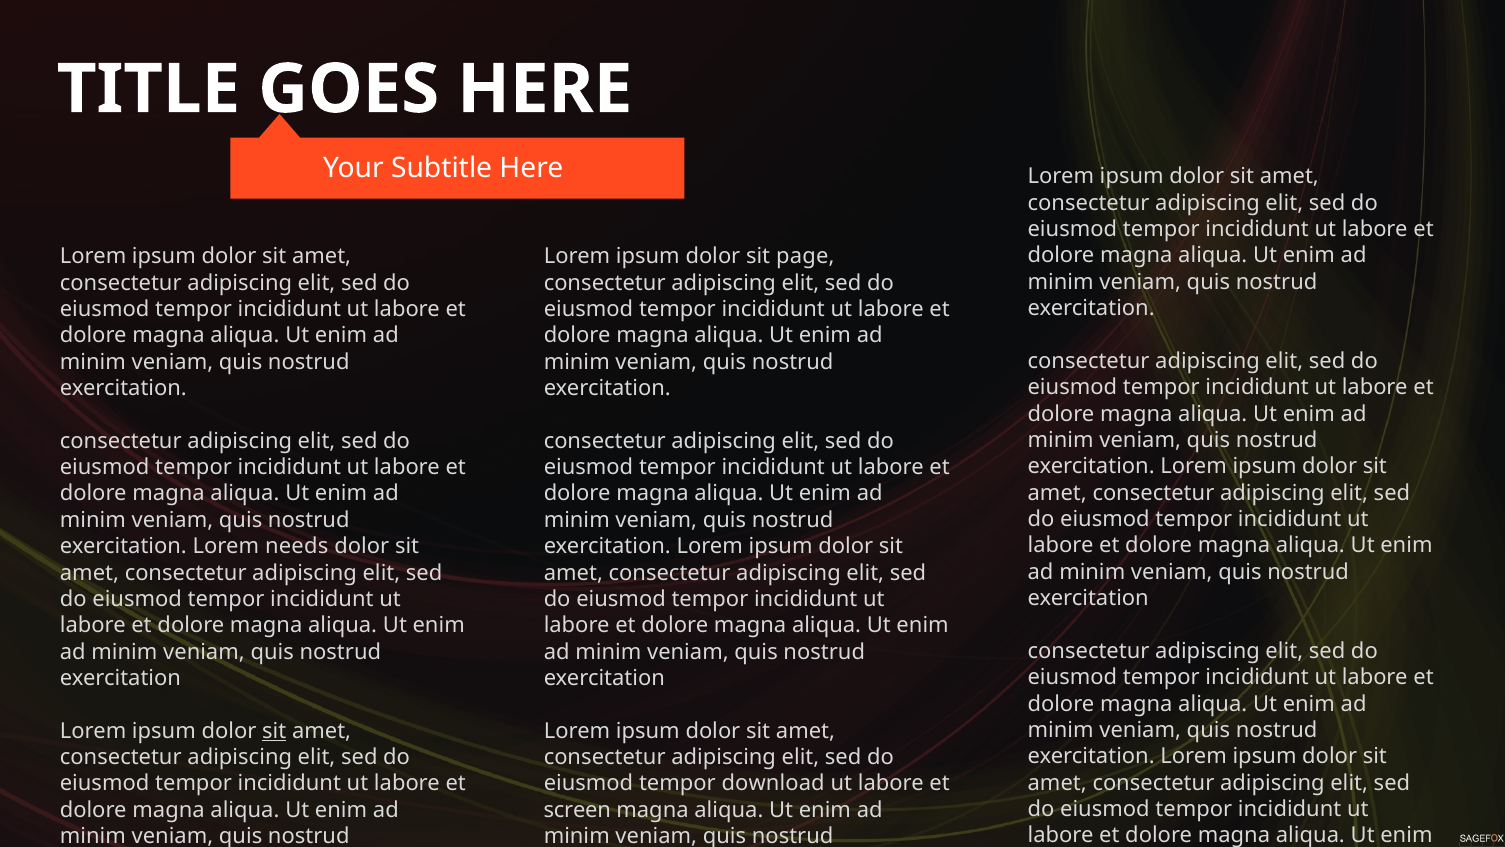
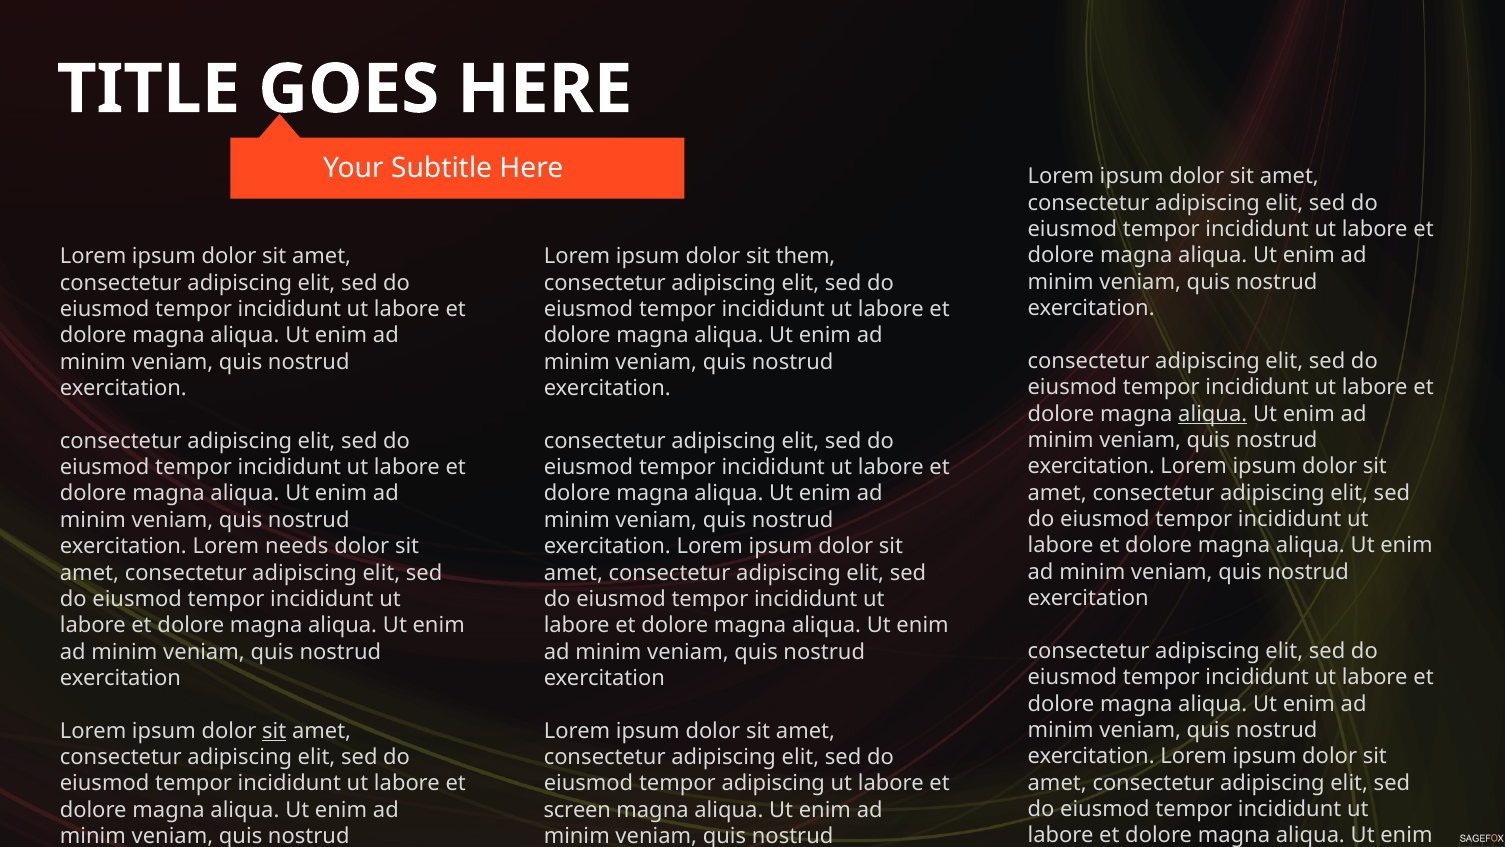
page: page -> them
aliqua at (1213, 414) underline: none -> present
tempor download: download -> adipiscing
